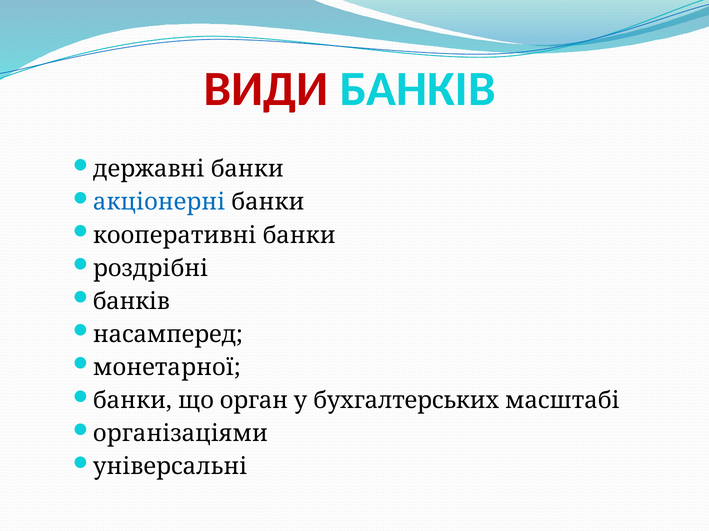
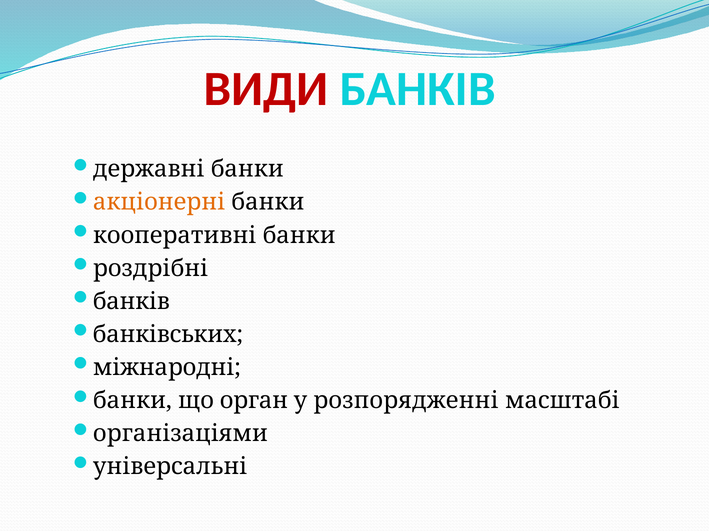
акціонерні colour: blue -> orange
насамперед: насамперед -> банківських
монетарної: монетарної -> міжнародні
бухгалтерських: бухгалтерських -> розпорядженні
